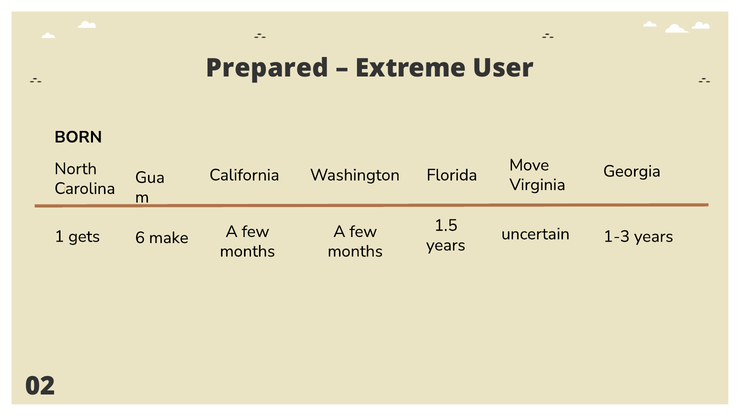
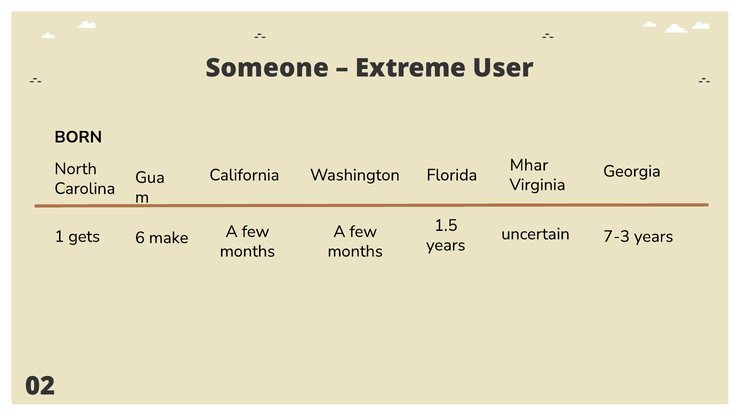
Prepared: Prepared -> Someone
Move: Move -> Mhar
1-3: 1-3 -> 7-3
